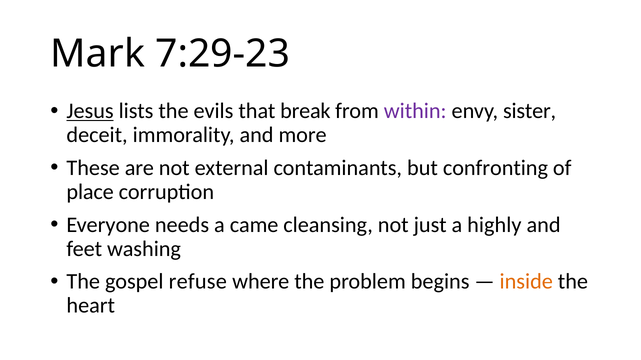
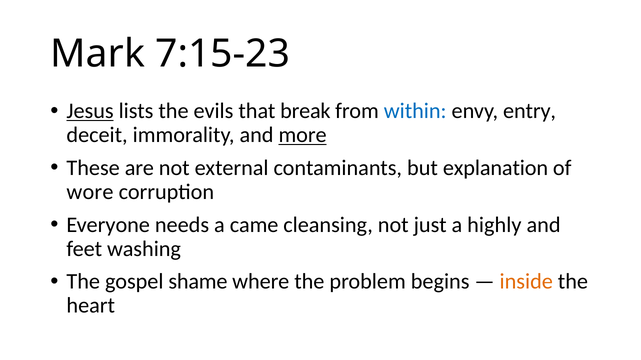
7:29-23: 7:29-23 -> 7:15-23
within colour: purple -> blue
sister: sister -> entry
more underline: none -> present
confronting: confronting -> explanation
place: place -> wore
refuse: refuse -> shame
